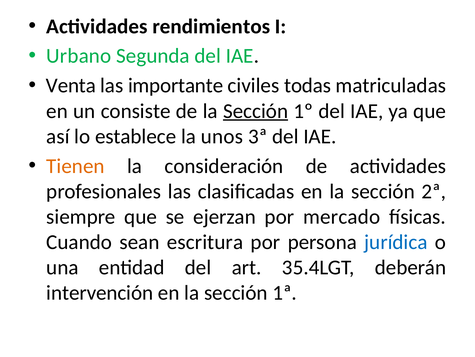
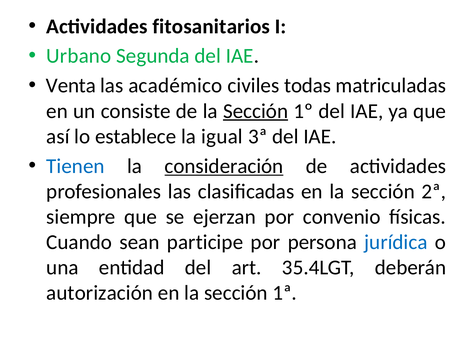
rendimientos: rendimientos -> fitosanitarios
importante: importante -> académico
unos: unos -> igual
Tienen colour: orange -> blue
consideración underline: none -> present
mercado: mercado -> convenio
escritura: escritura -> participe
intervención: intervención -> autorización
